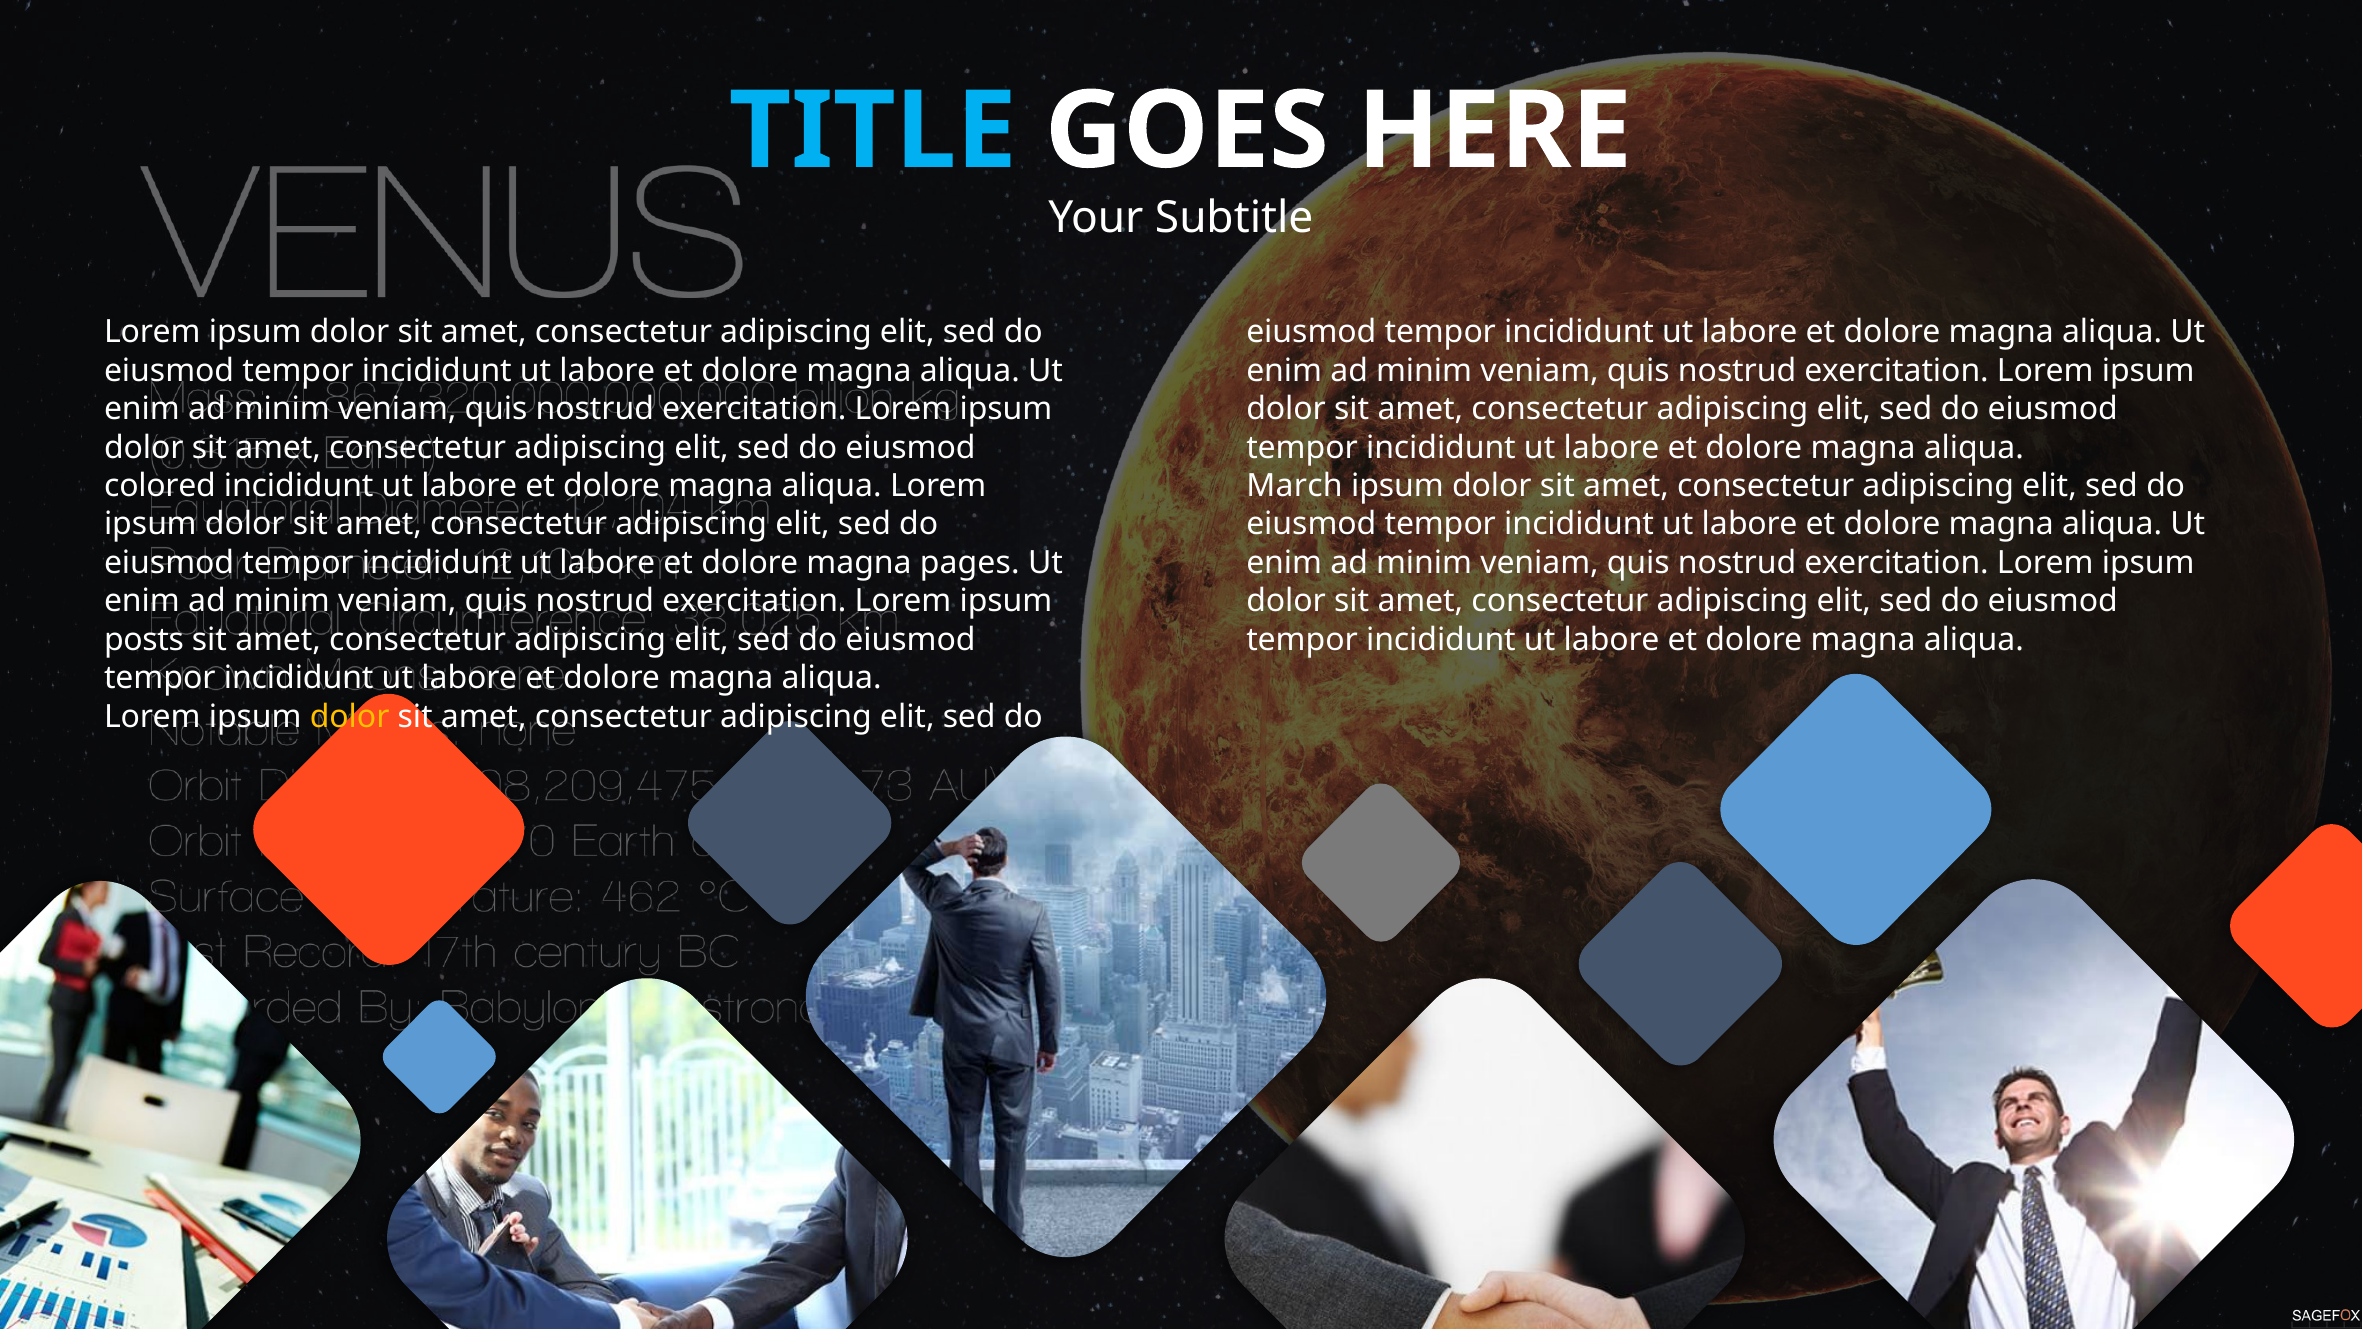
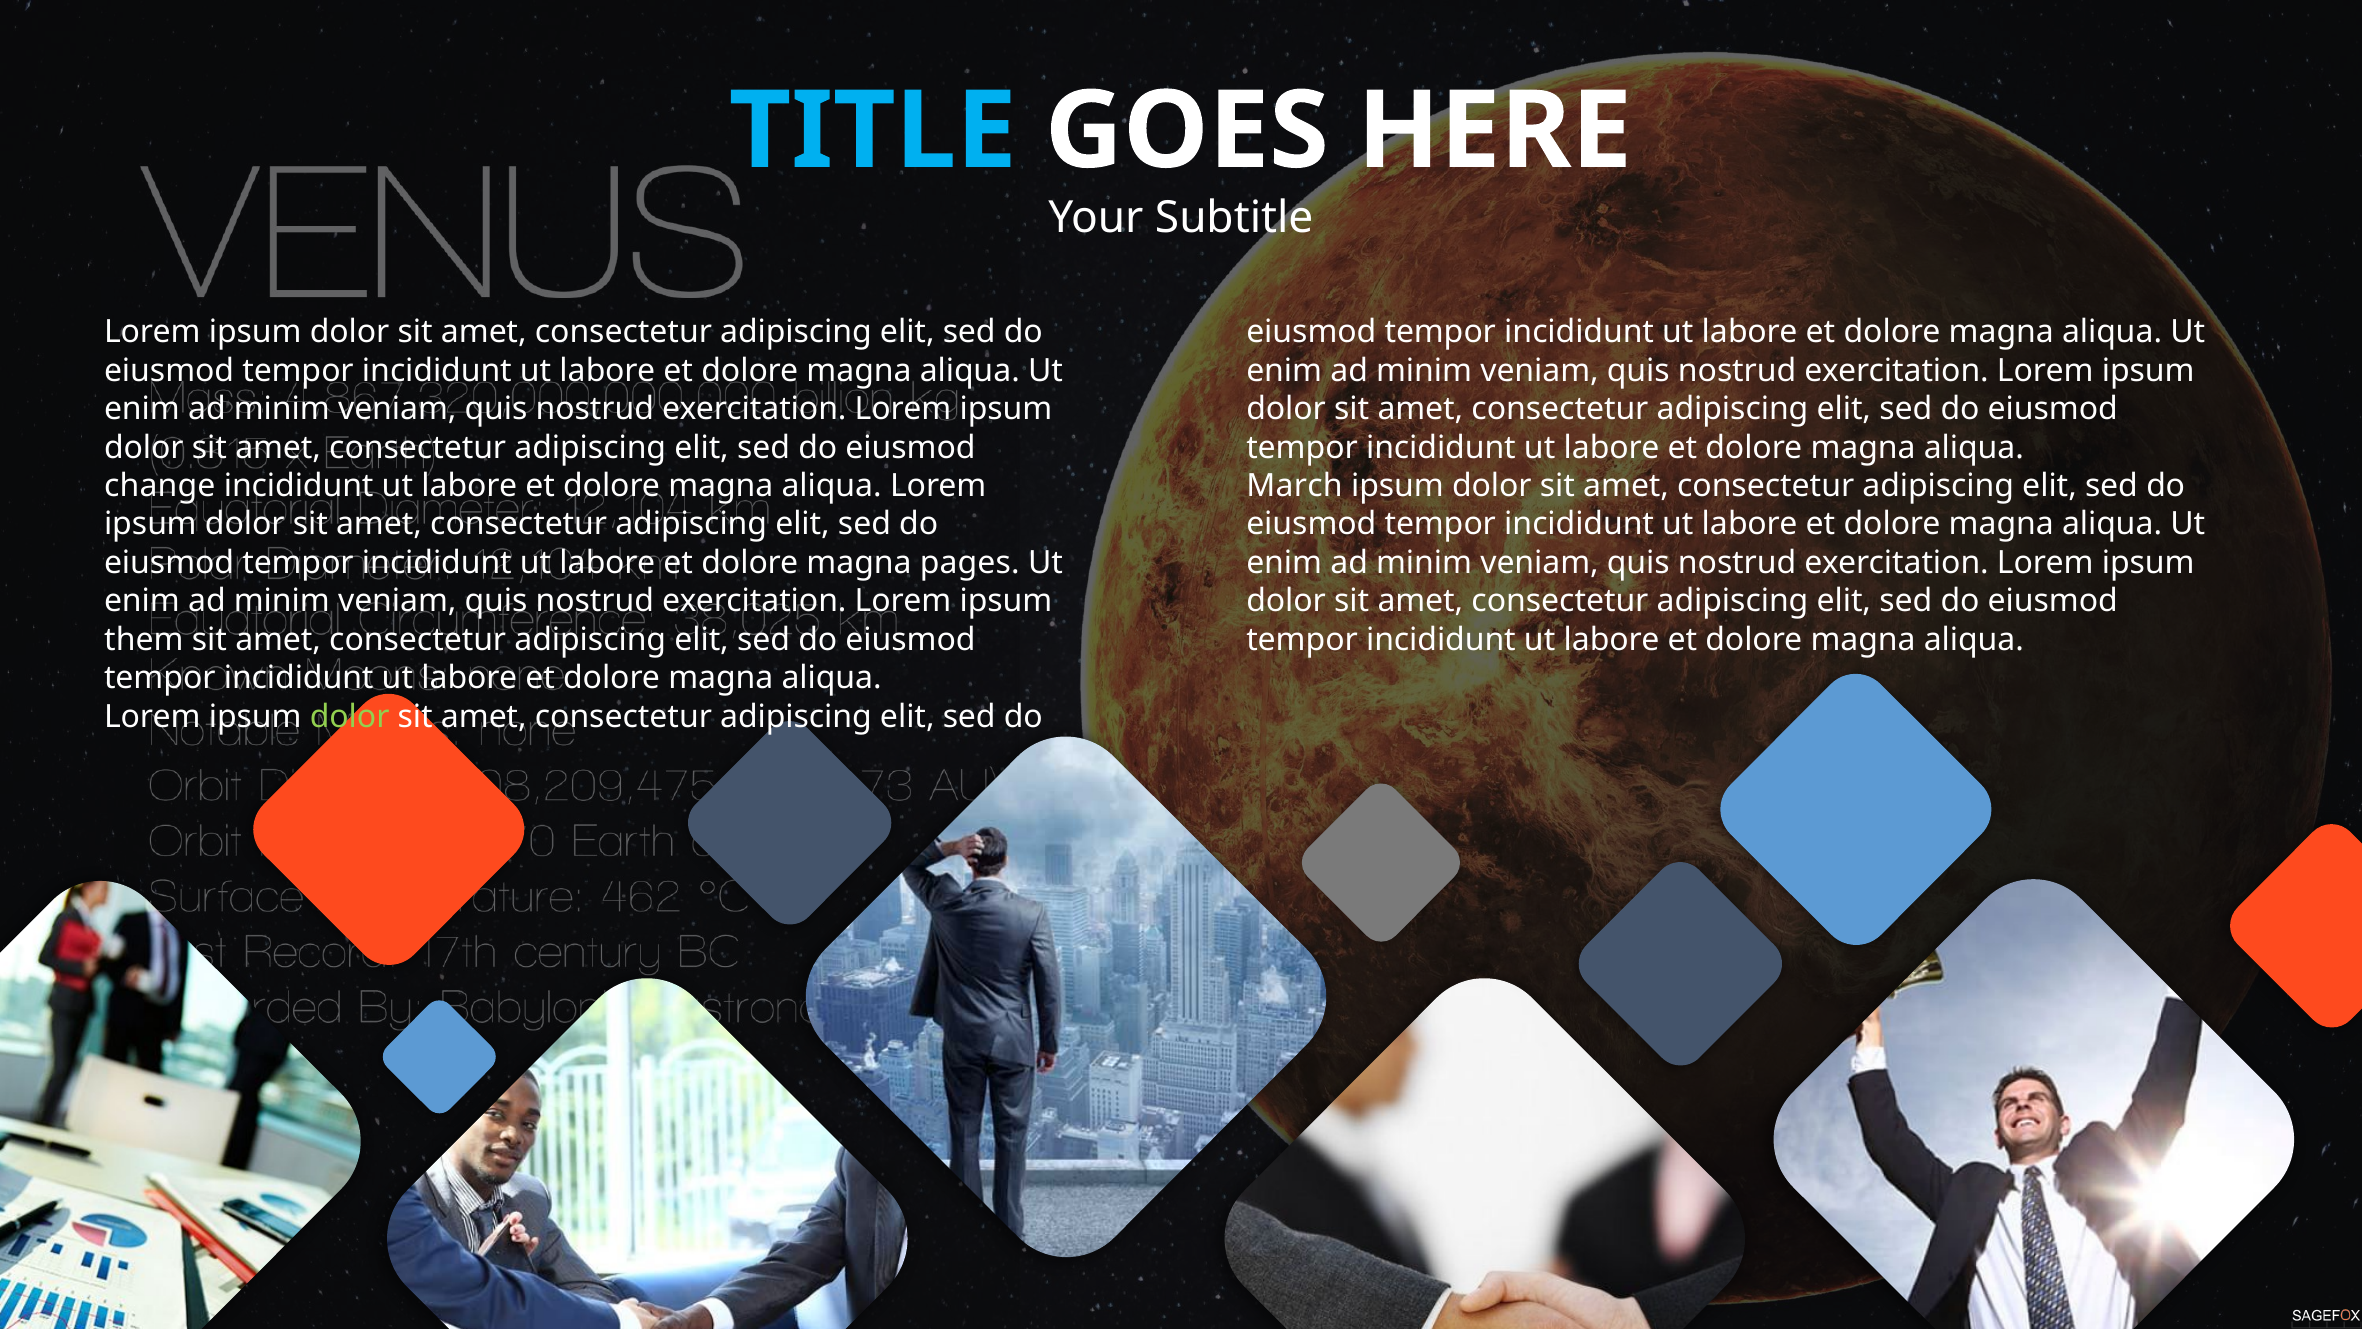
colored: colored -> change
posts: posts -> them
dolor at (350, 716) colour: yellow -> light green
